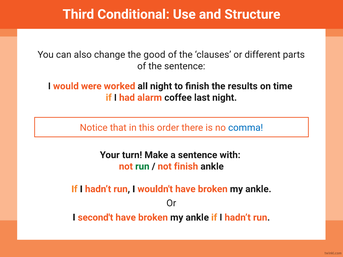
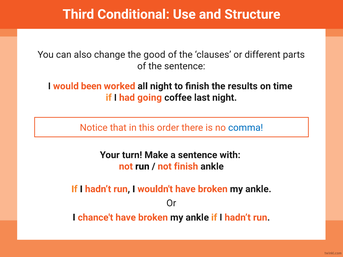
were: were -> been
alarm: alarm -> going
run at (142, 167) colour: green -> black
second't: second't -> chance't
